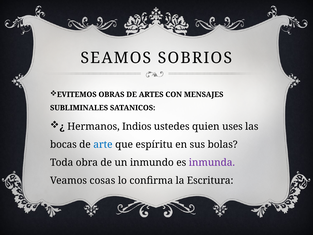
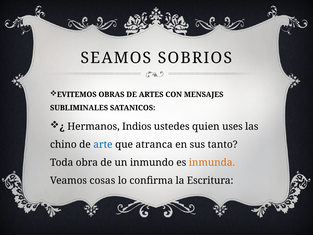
bocas: bocas -> chino
espíritu: espíritu -> atranca
bolas: bolas -> tanto
inmunda colour: purple -> orange
